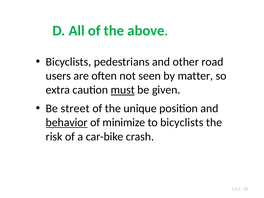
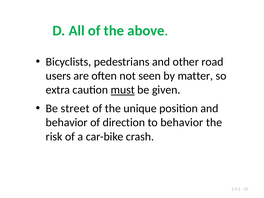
behavior at (67, 122) underline: present -> none
minimize: minimize -> direction
to bicyclists: bicyclists -> behavior
